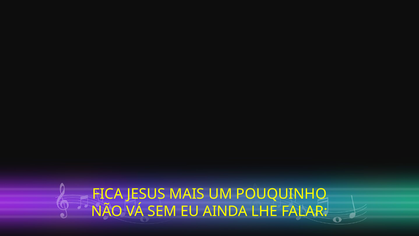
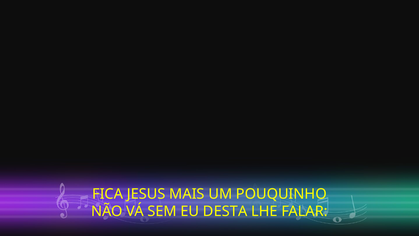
AINDA: AINDA -> DESTA
